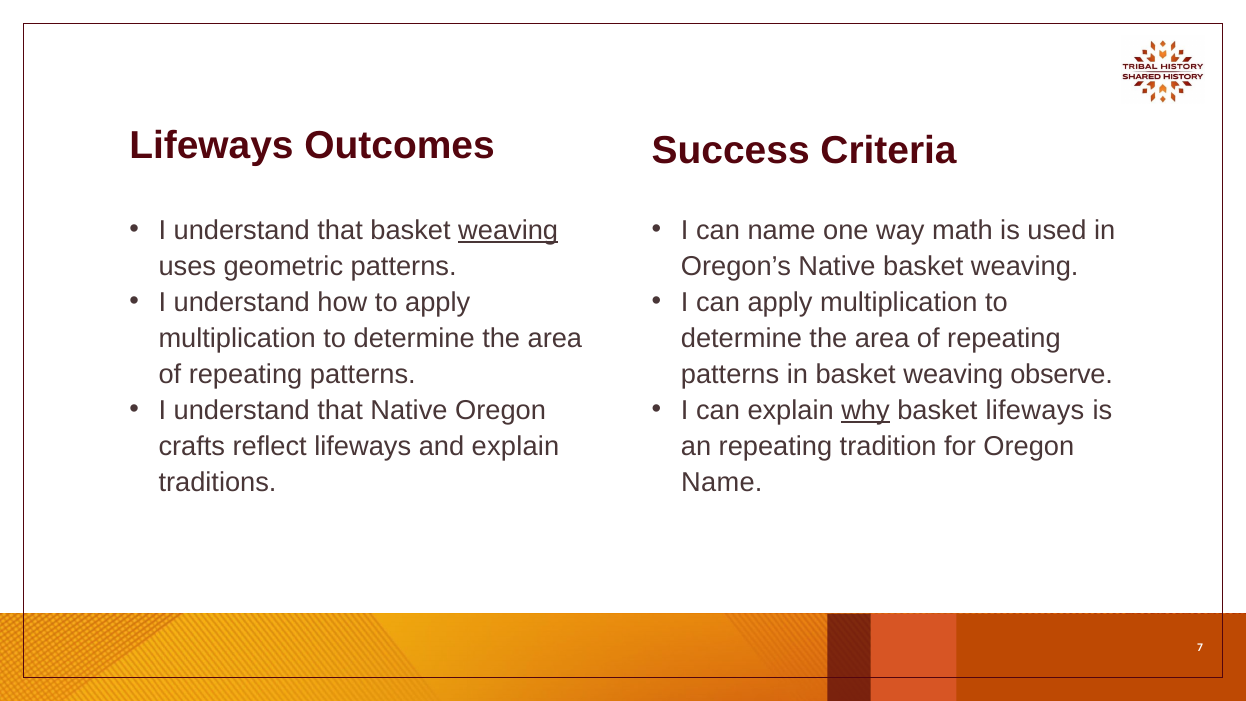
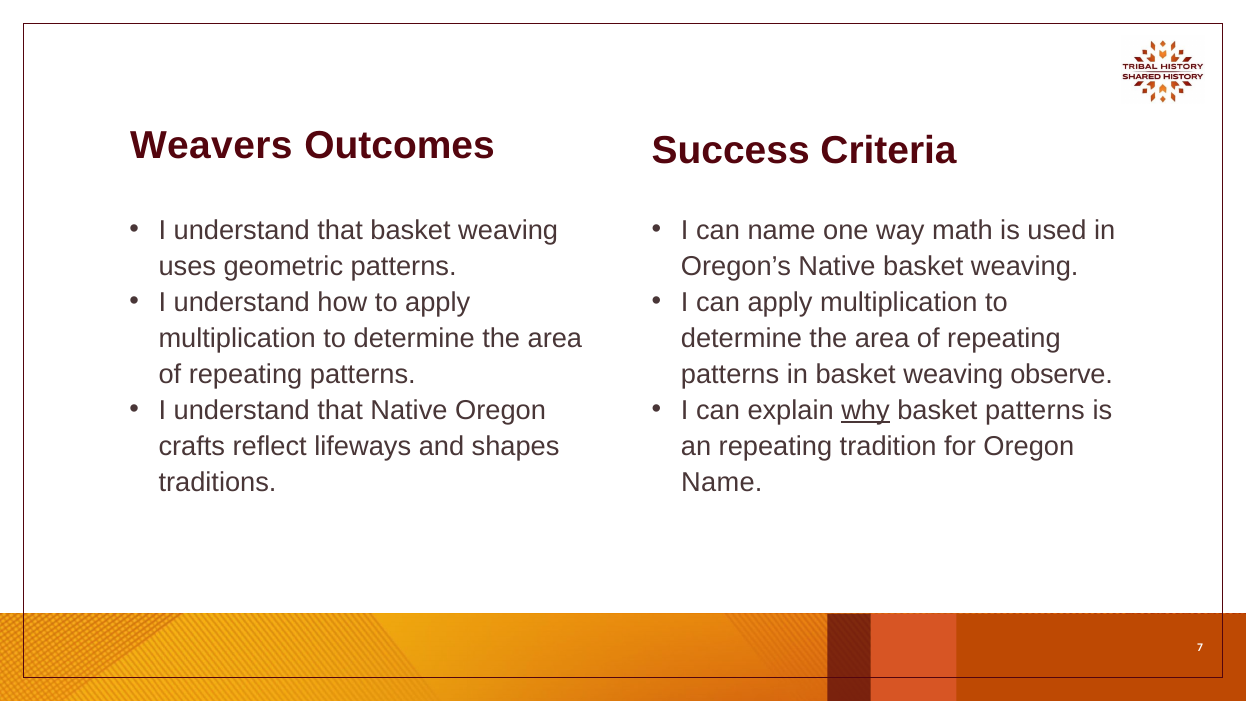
Lifeways at (211, 145): Lifeways -> Weavers
weaving at (508, 230) underline: present -> none
basket lifeways: lifeways -> patterns
and explain: explain -> shapes
